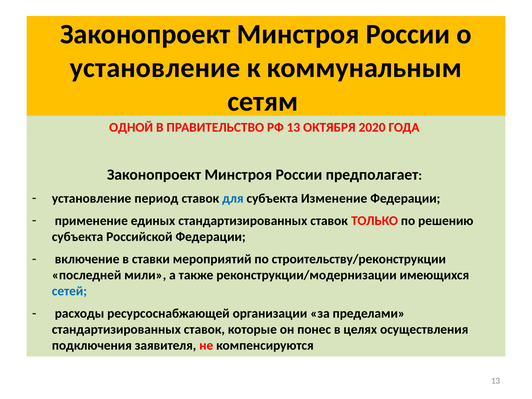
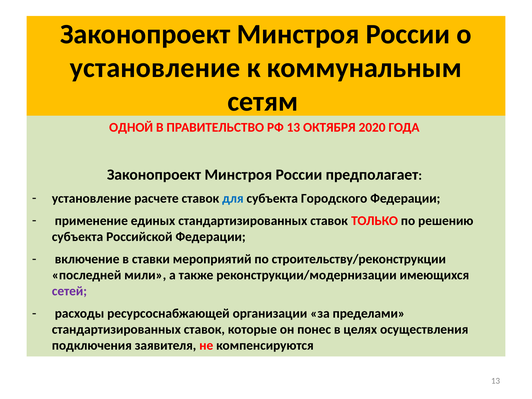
период: период -> расчете
Изменение: Изменение -> Городского
сетей colour: blue -> purple
